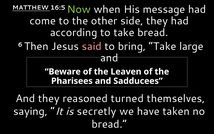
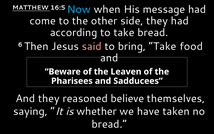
Now colour: light green -> light blue
large: large -> food
turned: turned -> believe
secretly: secretly -> whether
